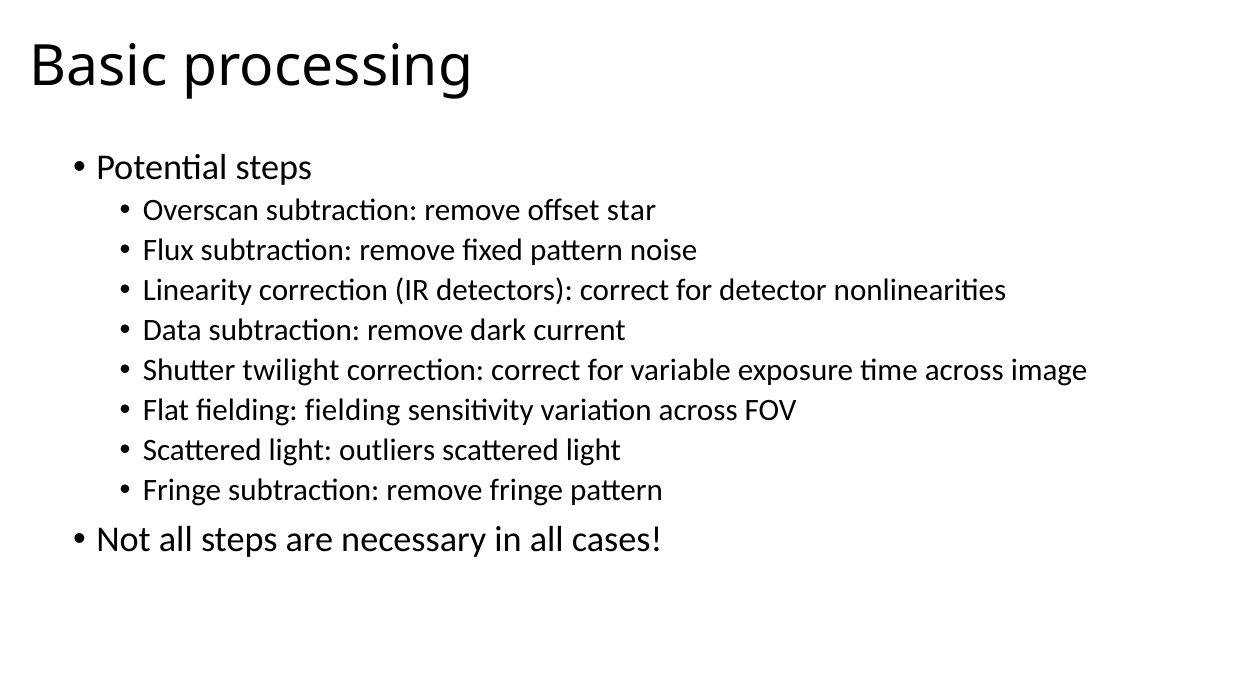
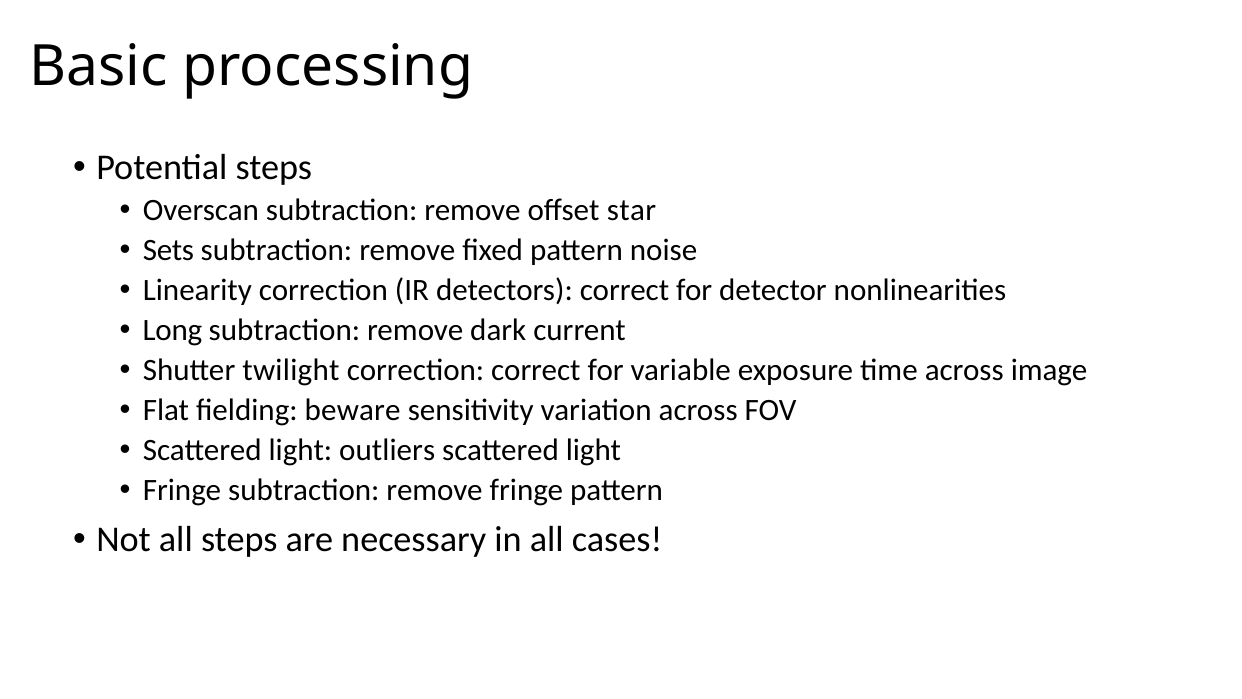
Flux: Flux -> Sets
Data: Data -> Long
fielding fielding: fielding -> beware
